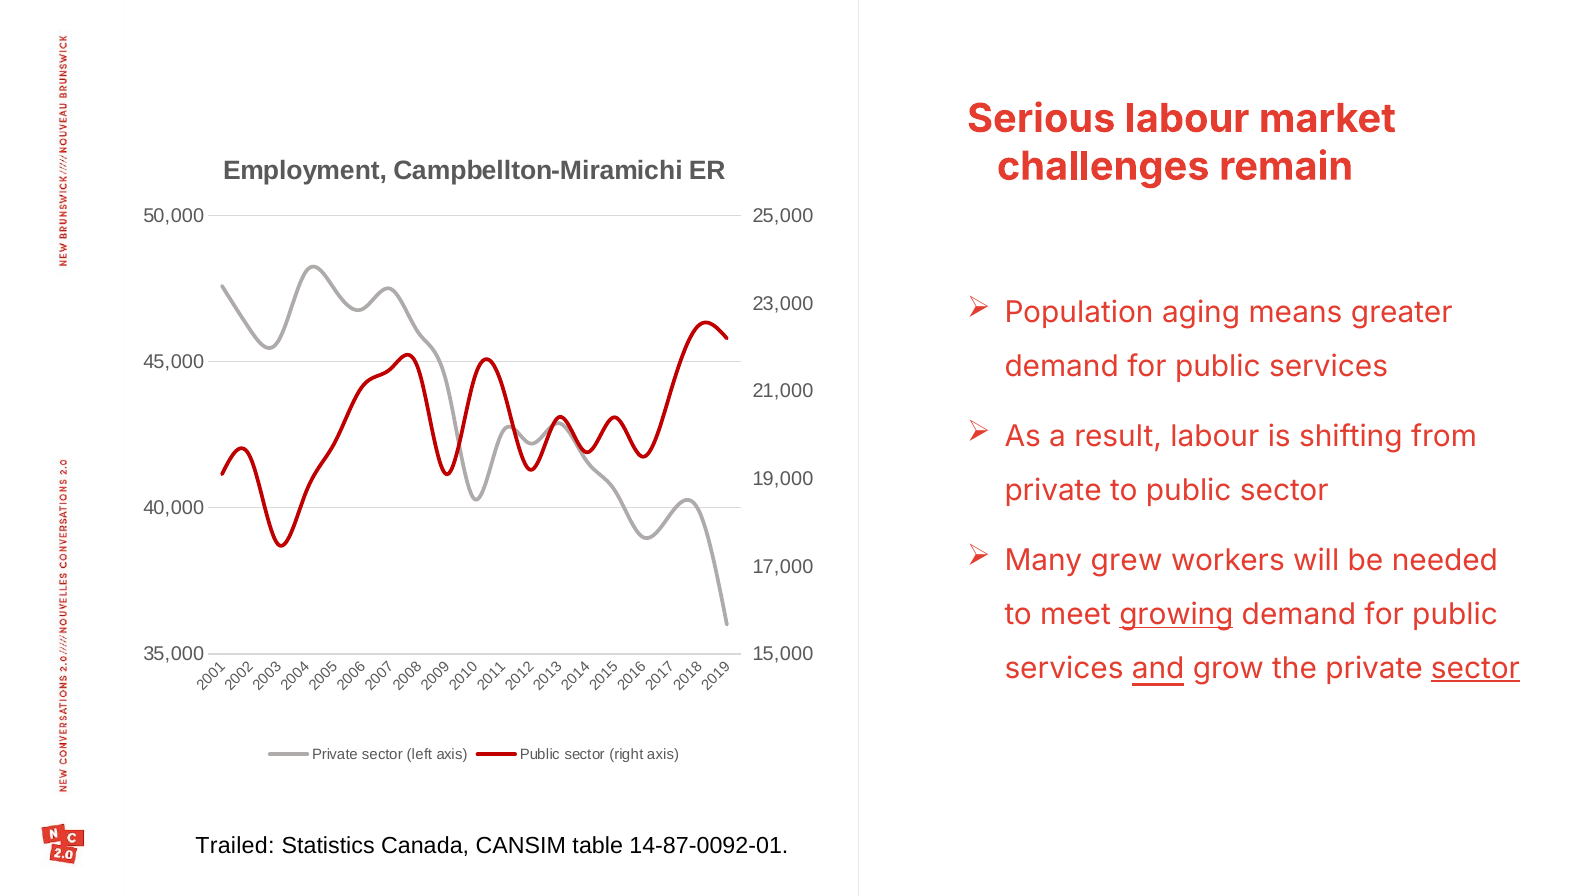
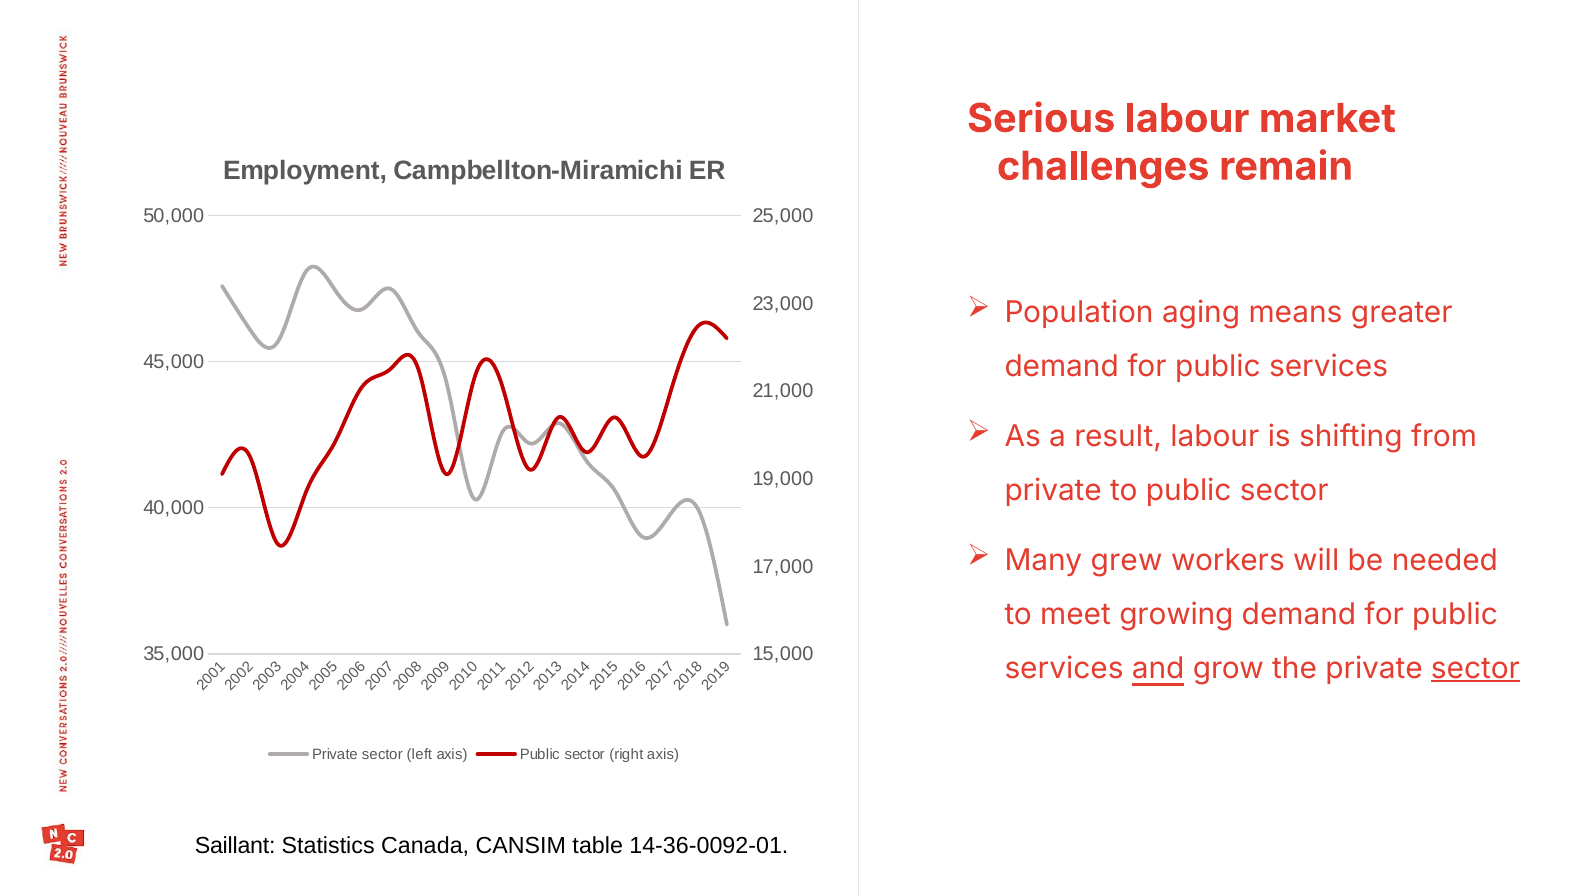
growing underline: present -> none
Trailed: Trailed -> Saillant
14-87-0092-01: 14-87-0092-01 -> 14-36-0092-01
